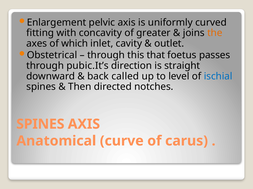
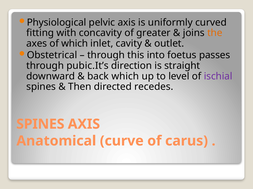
Enlargement: Enlargement -> Physiological
that: that -> into
back called: called -> which
ischial colour: blue -> purple
notches: notches -> recedes
